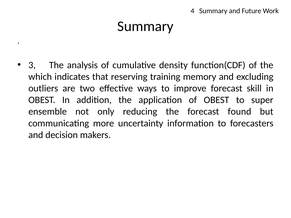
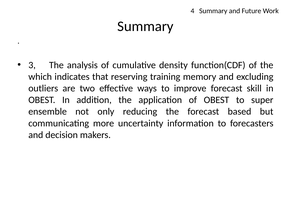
found: found -> based
